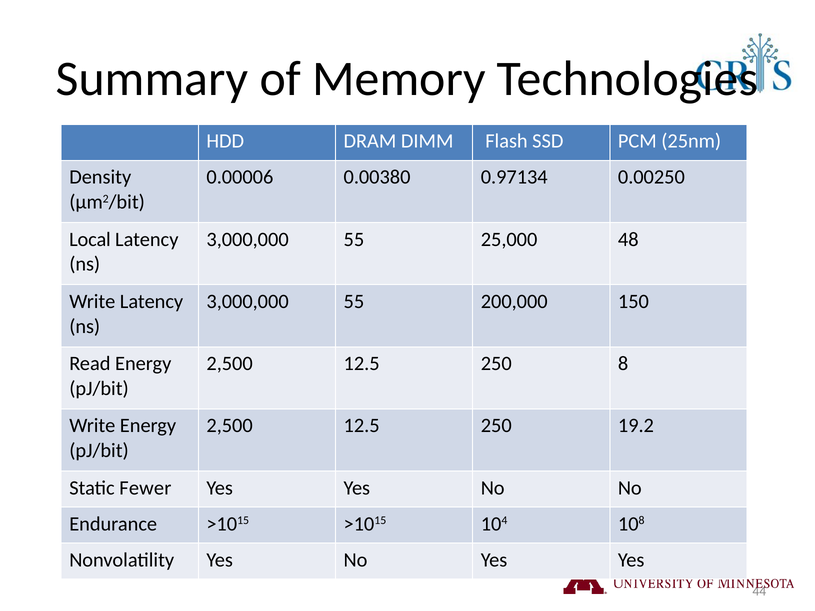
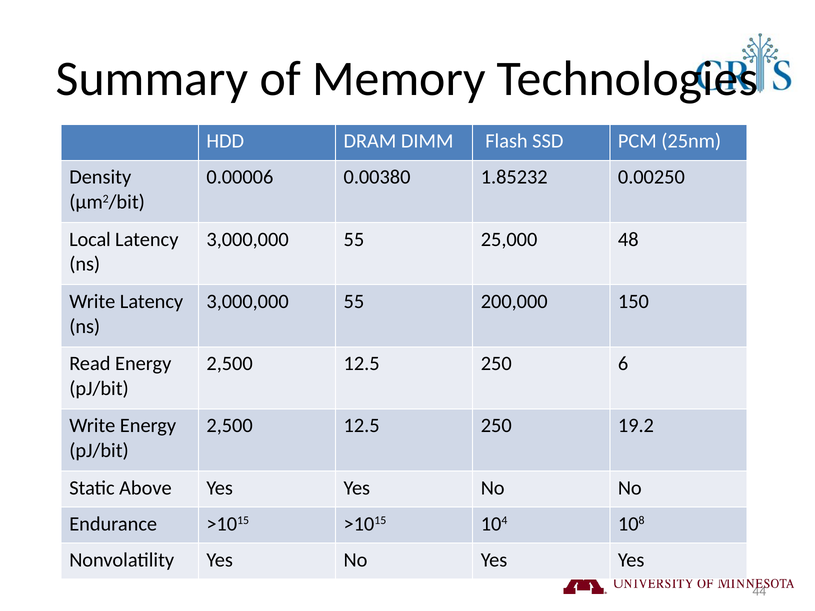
0.97134: 0.97134 -> 1.85232
8: 8 -> 6
Fewer: Fewer -> Above
